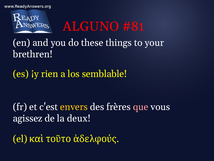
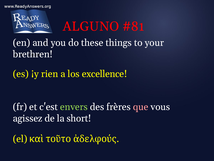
semblable: semblable -> excellence
envers colour: yellow -> light green
deux: deux -> short
